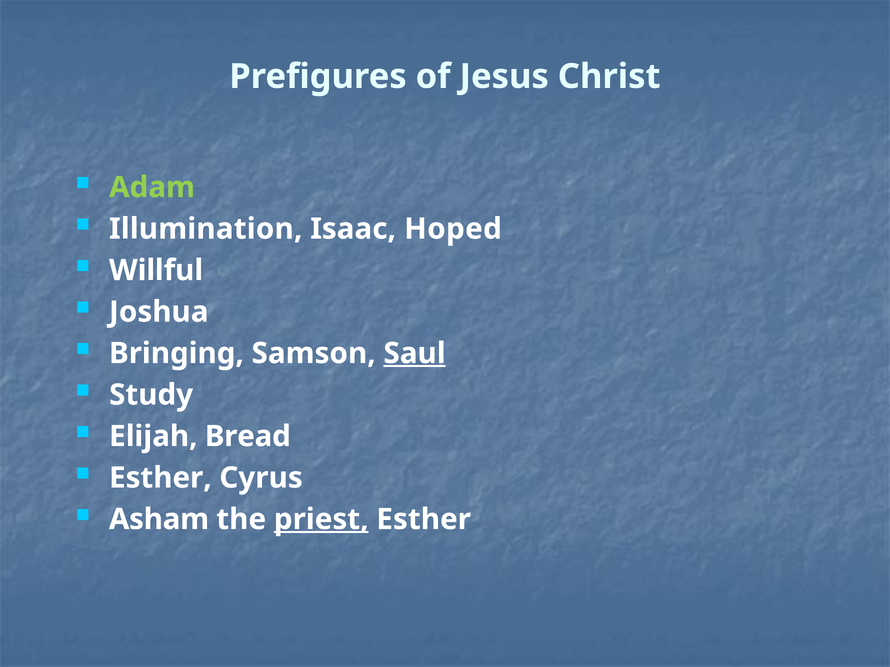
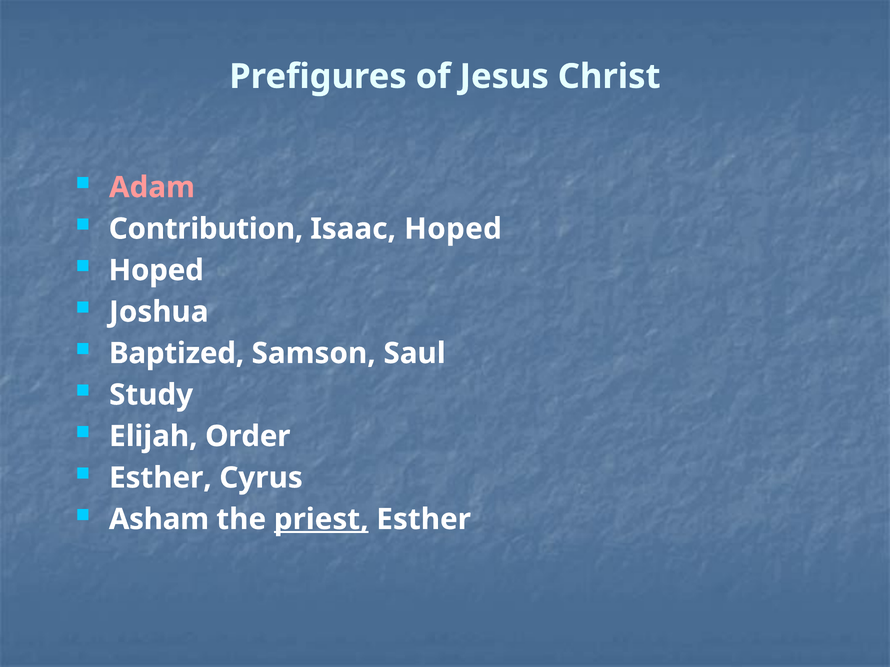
Adam colour: light green -> pink
Illumination: Illumination -> Contribution
Willful at (156, 271): Willful -> Hoped
Bringing: Bringing -> Baptized
Saul underline: present -> none
Bread: Bread -> Order
